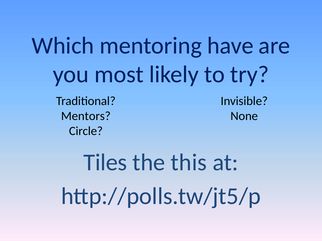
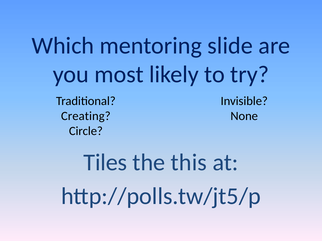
have: have -> slide
Mentors: Mentors -> Creating
